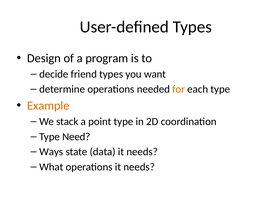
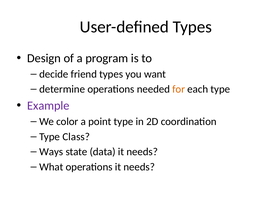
Example colour: orange -> purple
stack: stack -> color
Need: Need -> Class
